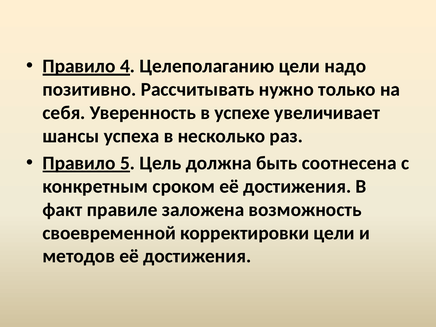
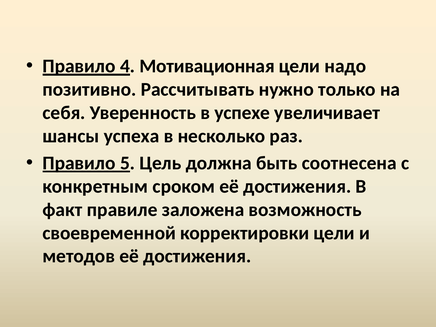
Целеполаганию: Целеполаганию -> Мотивационная
